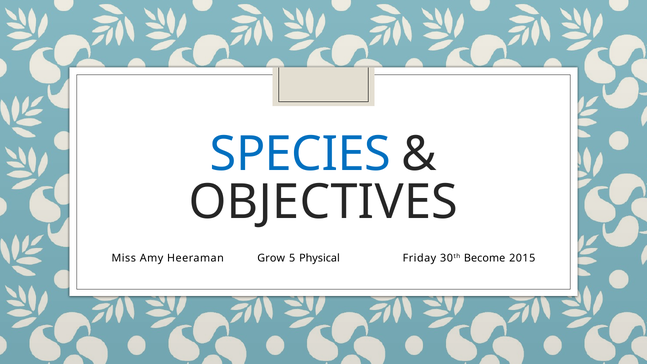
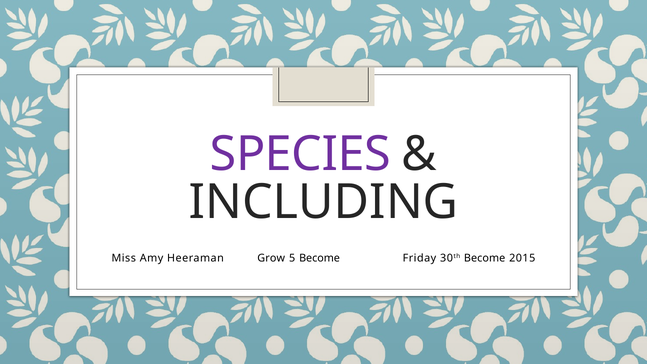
SPECIES colour: blue -> purple
OBJECTIVES: OBJECTIVES -> INCLUDING
5 Physical: Physical -> Become
